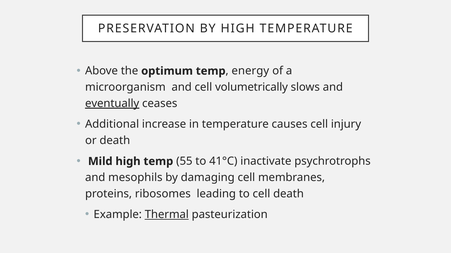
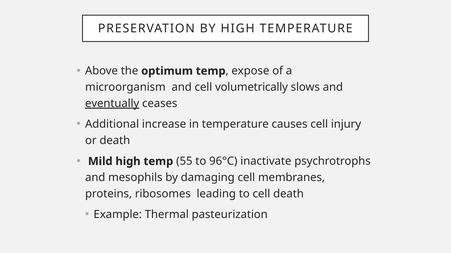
energy: energy -> expose
41°C: 41°C -> 96°C
Thermal underline: present -> none
